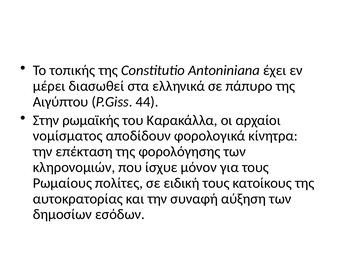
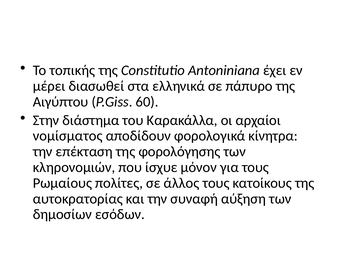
44: 44 -> 60
ρωμαϊκής: ρωμαϊκής -> διάστημα
ειδική: ειδική -> άλλος
